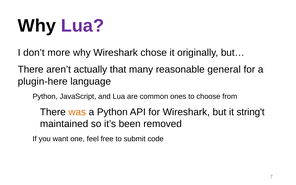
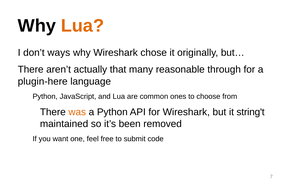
Lua at (83, 26) colour: purple -> orange
more: more -> ways
general: general -> through
